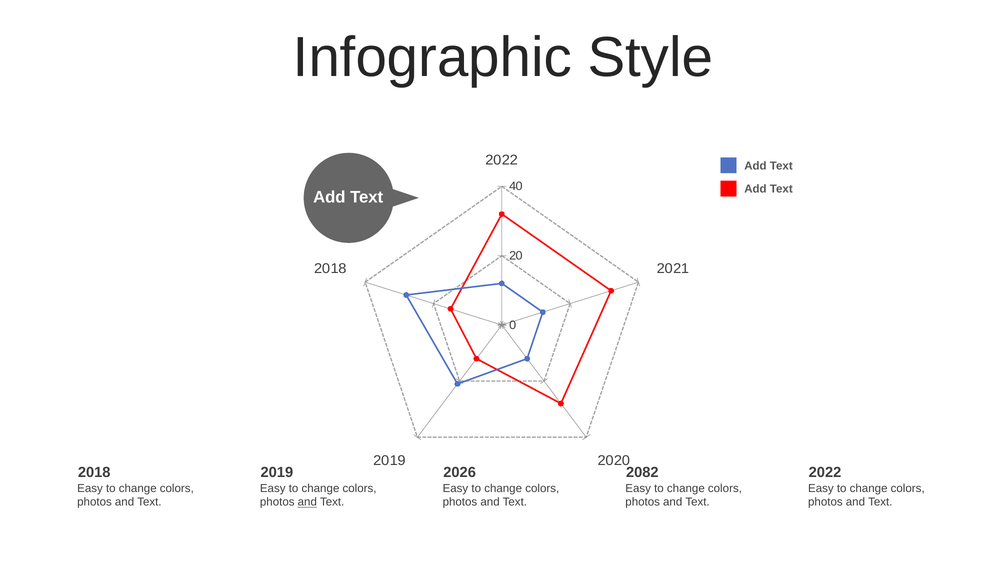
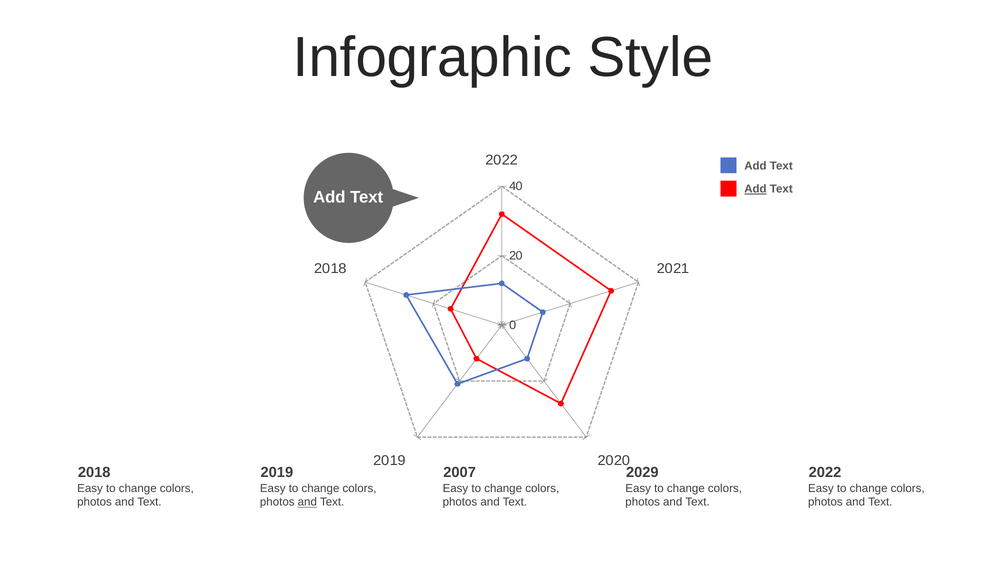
Add at (755, 189) underline: none -> present
2026: 2026 -> 2007
2082: 2082 -> 2029
